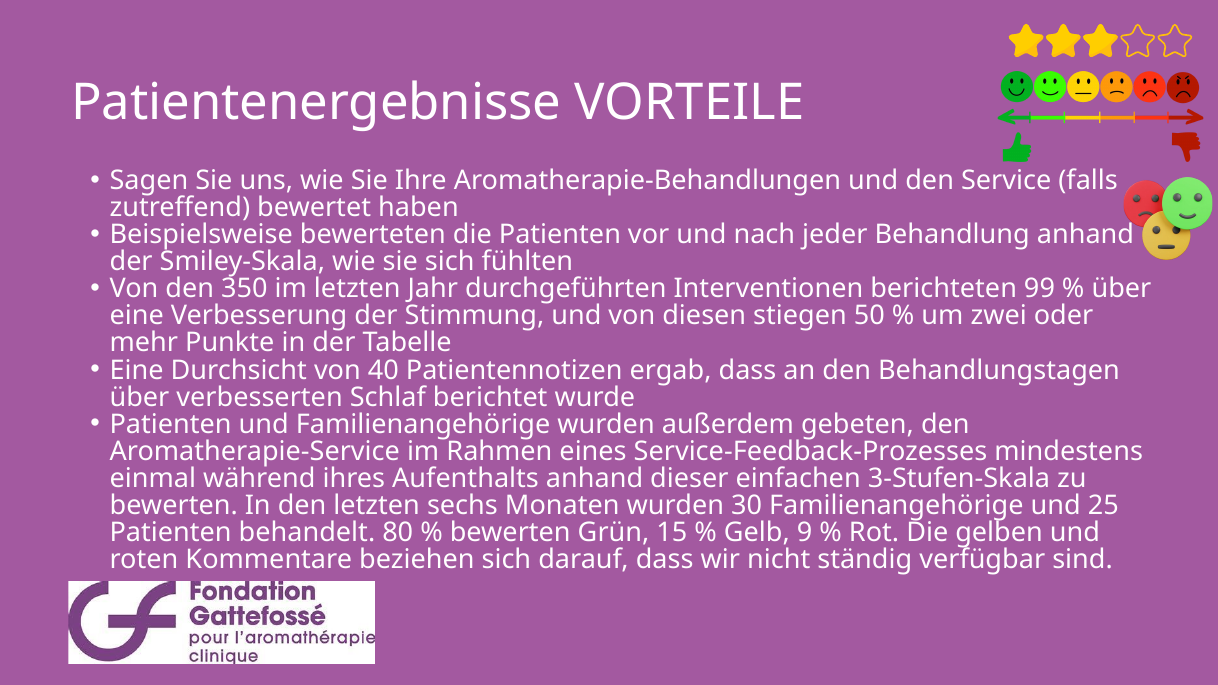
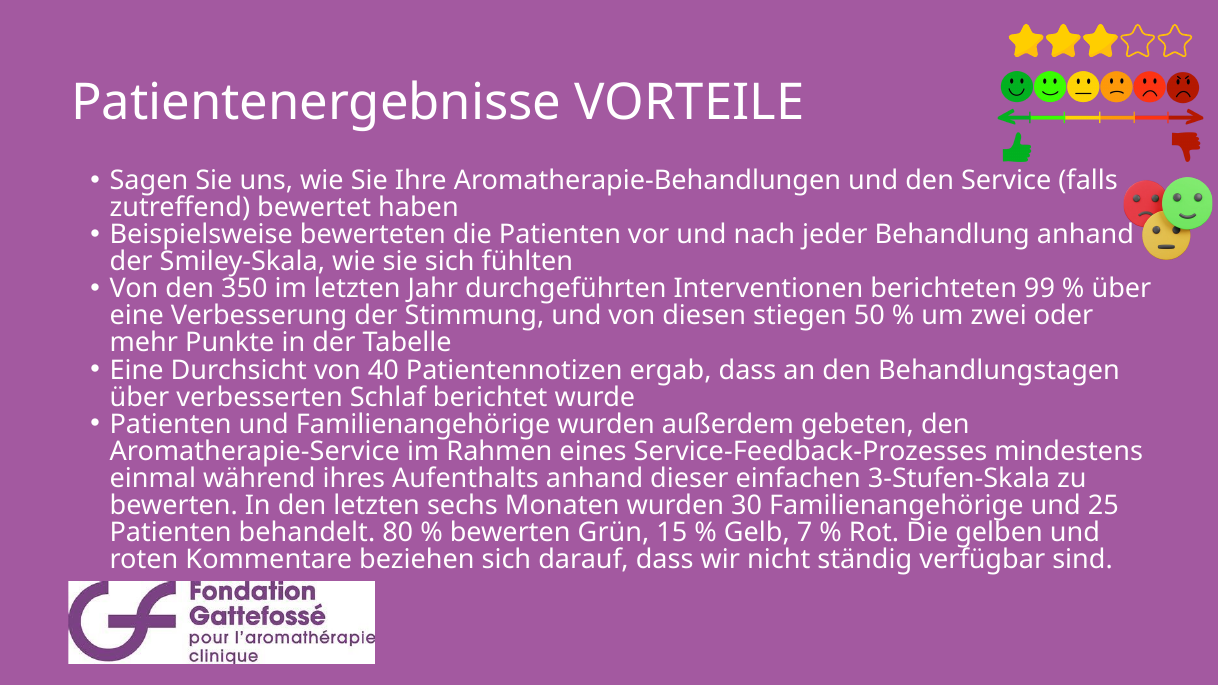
9: 9 -> 7
